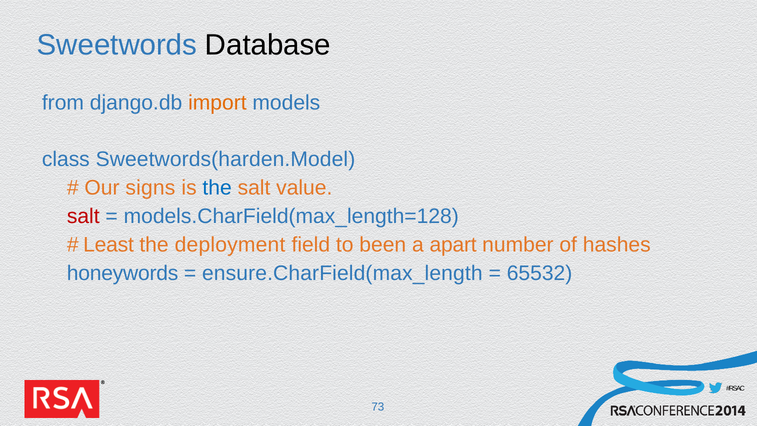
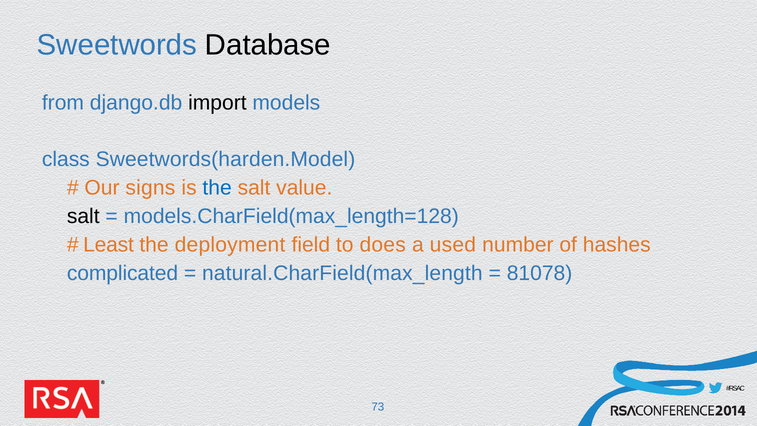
import colour: orange -> black
salt at (83, 216) colour: red -> black
been: been -> does
apart: apart -> used
honeywords: honeywords -> complicated
ensure.CharField(max_length: ensure.CharField(max_length -> natural.CharField(max_length
65532: 65532 -> 81078
